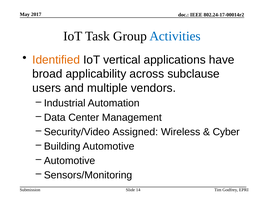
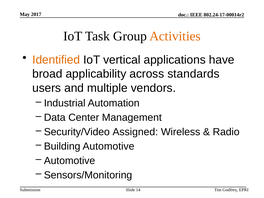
Activities colour: blue -> orange
subclause: subclause -> standards
Cyber: Cyber -> Radio
